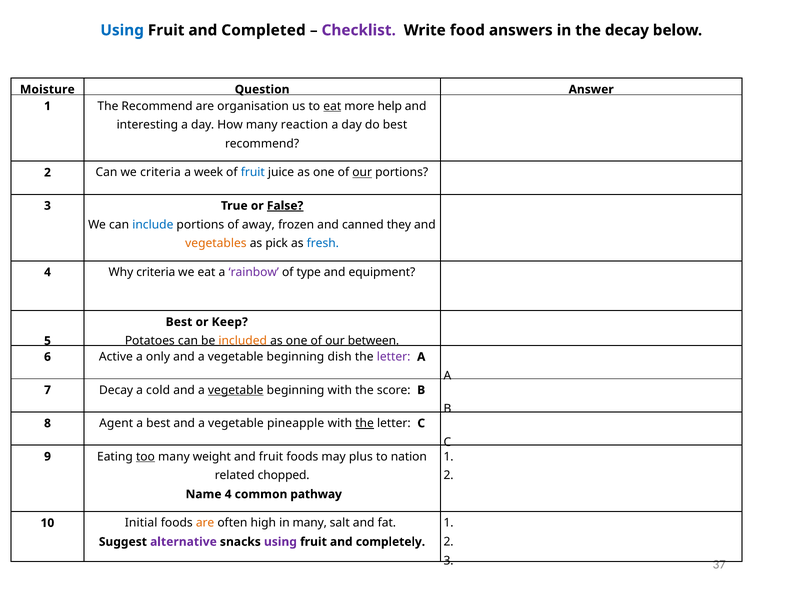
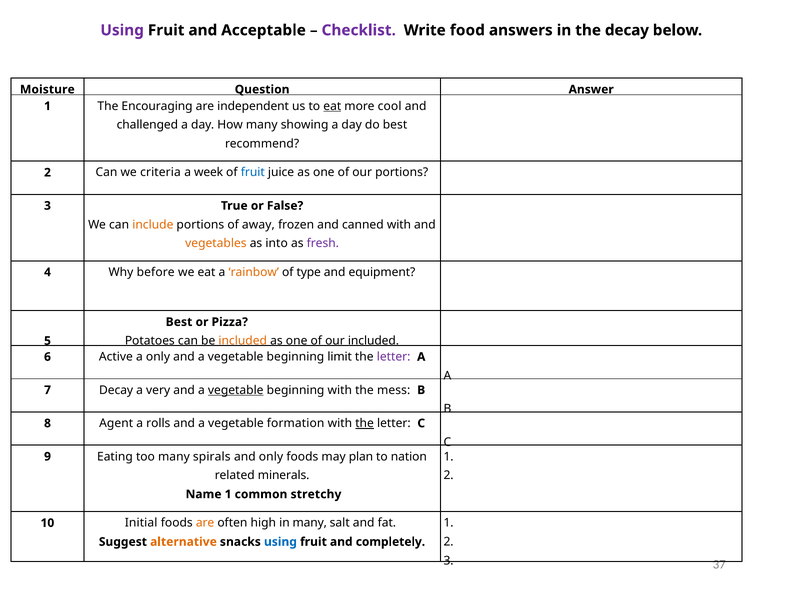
Using at (122, 30) colour: blue -> purple
Completed: Completed -> Acceptable
The Recommend: Recommend -> Encouraging
organisation: organisation -> independent
help: help -> cool
interesting: interesting -> challenged
reaction: reaction -> showing
our at (362, 173) underline: present -> none
False underline: present -> none
include colour: blue -> orange
canned they: they -> with
pick: pick -> into
fresh colour: blue -> purple
Why criteria: criteria -> before
rainbow colour: purple -> orange
Keep: Keep -> Pizza
our between: between -> included
dish: dish -> limit
cold: cold -> very
score: score -> mess
a best: best -> rolls
pineapple: pineapple -> formation
too underline: present -> none
weight: weight -> spirals
and fruit: fruit -> only
plus: plus -> plan
chopped: chopped -> minerals
Name 4: 4 -> 1
pathway: pathway -> stretchy
alternative colour: purple -> orange
using at (280, 542) colour: purple -> blue
